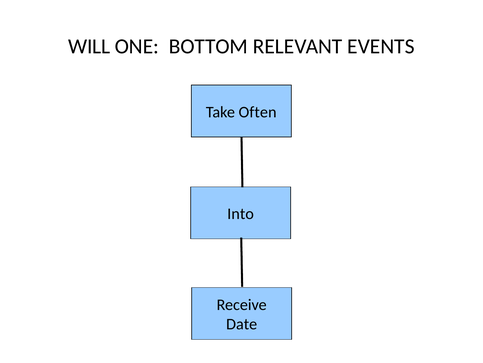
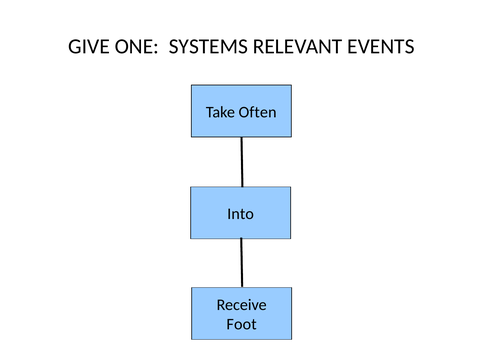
WILL: WILL -> GIVE
BOTTOM: BOTTOM -> SYSTEMS
Date: Date -> Foot
